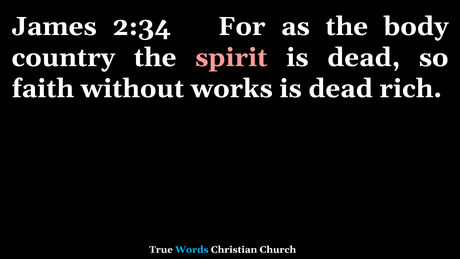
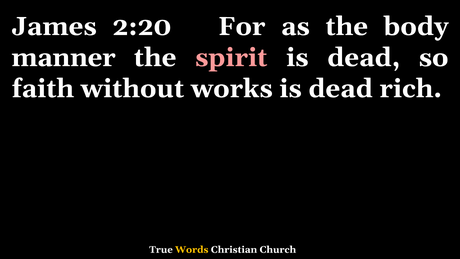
2:34: 2:34 -> 2:20
country: country -> manner
Words colour: light blue -> yellow
